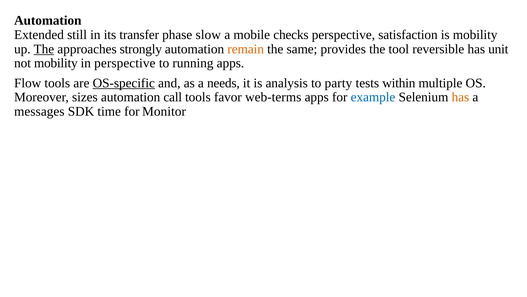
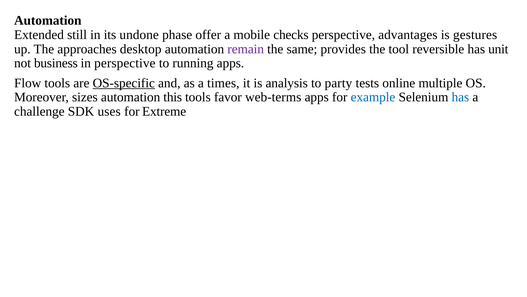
transfer: transfer -> undone
slow: slow -> offer
satisfaction: satisfaction -> advantages
is mobility: mobility -> gestures
The at (44, 49) underline: present -> none
strongly: strongly -> desktop
remain colour: orange -> purple
not mobility: mobility -> business
needs: needs -> times
within: within -> online
call: call -> this
has at (460, 97) colour: orange -> blue
messages: messages -> challenge
time: time -> uses
Monitor: Monitor -> Extreme
